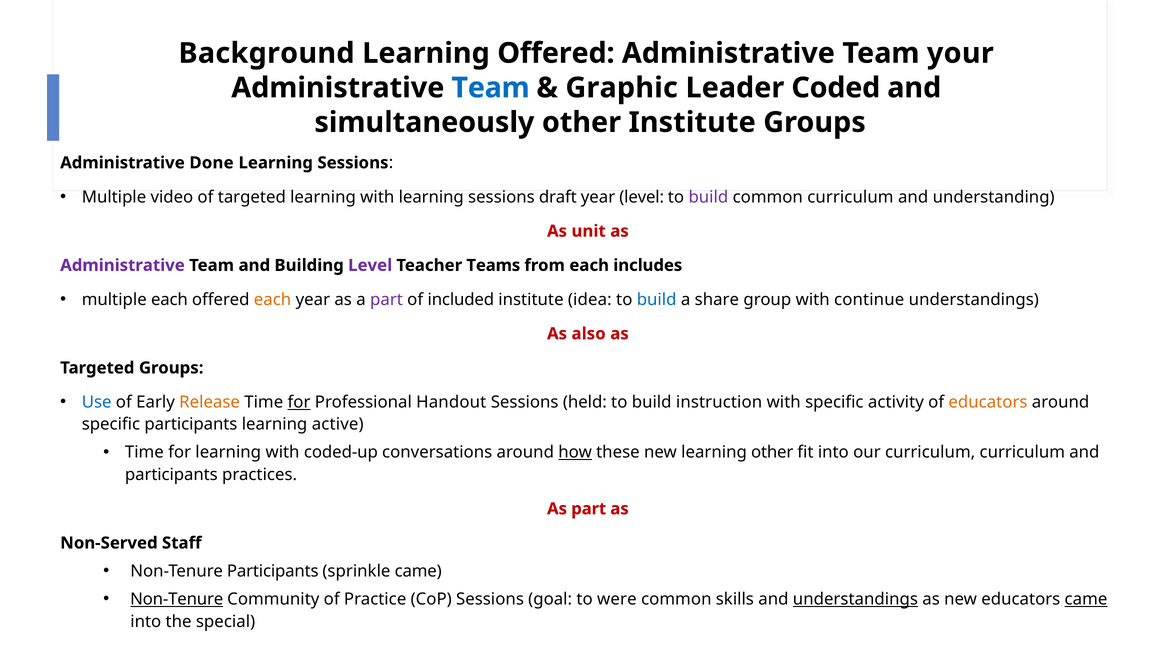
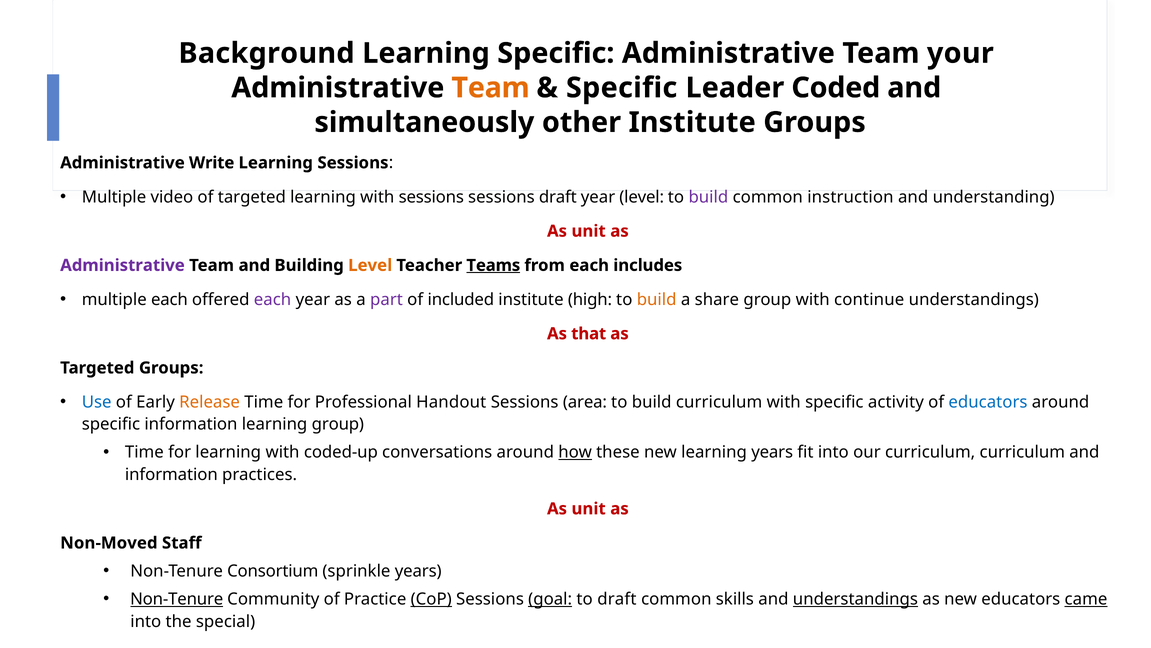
Learning Offered: Offered -> Specific
Team at (491, 88) colour: blue -> orange
Graphic at (622, 88): Graphic -> Specific
Done: Done -> Write
with learning: learning -> sessions
common curriculum: curriculum -> instruction
Level at (370, 265) colour: purple -> orange
Teams underline: none -> present
each at (273, 299) colour: orange -> purple
idea: idea -> high
build at (657, 299) colour: blue -> orange
also: also -> that
for at (299, 402) underline: present -> none
held: held -> area
build instruction: instruction -> curriculum
educators at (988, 402) colour: orange -> blue
specific participants: participants -> information
learning active: active -> group
learning other: other -> years
participants at (171, 474): participants -> information
part at (589, 508): part -> unit
Non-Served: Non-Served -> Non-Moved
Non-Tenure Participants: Participants -> Consortium
sprinkle came: came -> years
CoP underline: none -> present
goal underline: none -> present
to were: were -> draft
